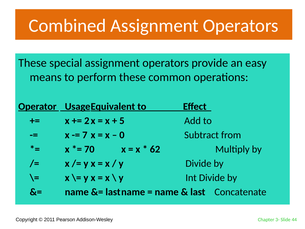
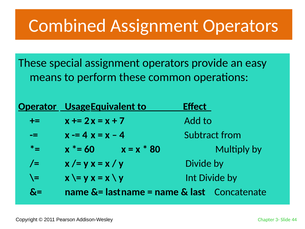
5: 5 -> 7
7 at (85, 135): 7 -> 4
0 at (122, 135): 0 -> 4
70: 70 -> 60
62: 62 -> 80
